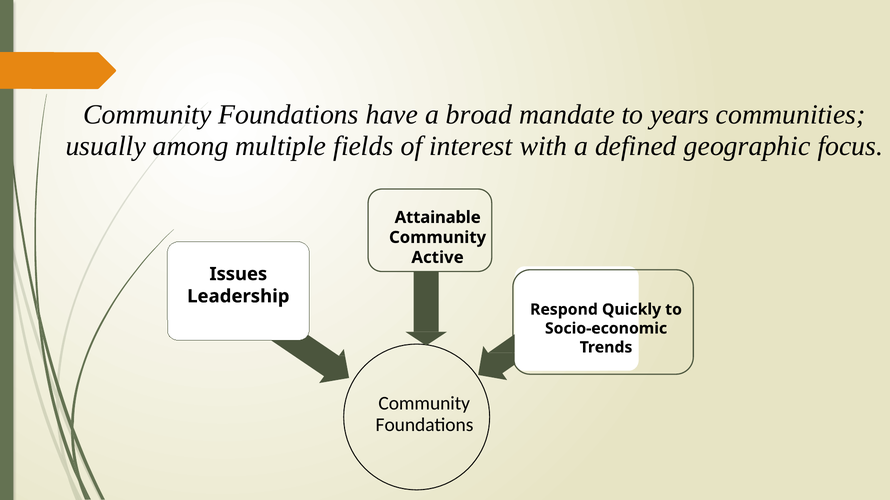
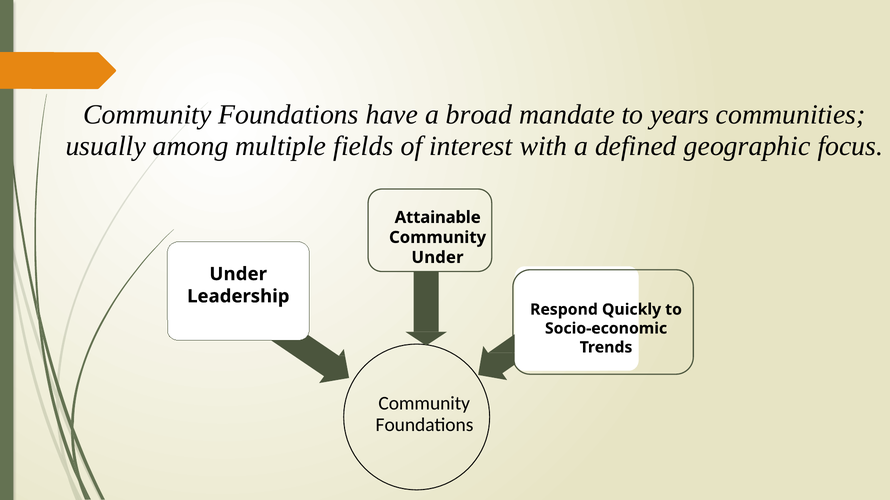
Active at (438, 258): Active -> Under
Issues at (238, 274): Issues -> Under
